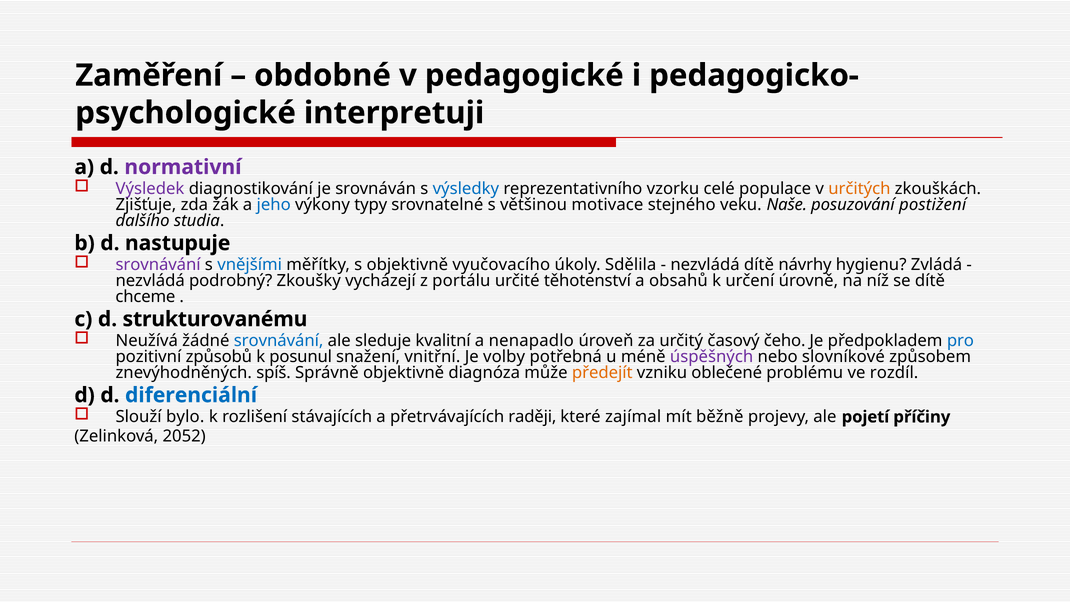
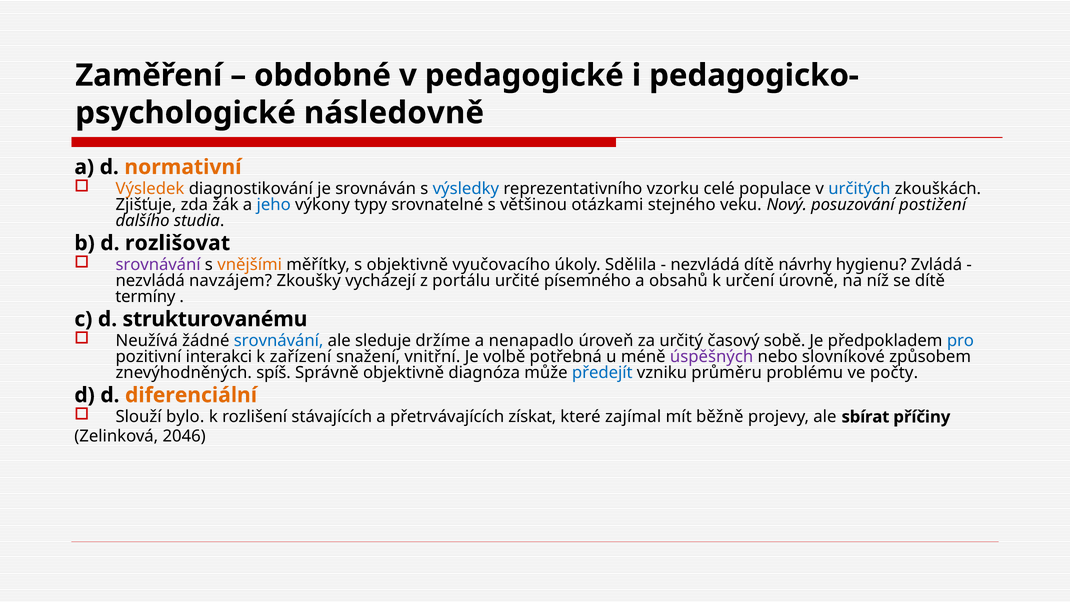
interpretuji: interpretuji -> následovně
normativní colour: purple -> orange
Výsledek colour: purple -> orange
určitých colour: orange -> blue
motivace: motivace -> otázkami
Naše: Naše -> Nový
nastupuje: nastupuje -> rozlišovat
vnějšími colour: blue -> orange
podrobný: podrobný -> navzájem
těhotenství: těhotenství -> písemného
chceme: chceme -> termíny
kvalitní: kvalitní -> držíme
čeho: čeho -> sobě
způsobů: způsobů -> interakci
posunul: posunul -> zařízení
volby: volby -> volbě
předejít colour: orange -> blue
oblečené: oblečené -> průměru
rozdíl: rozdíl -> počty
diferenciální colour: blue -> orange
raději: raději -> získat
pojetí: pojetí -> sbírat
2052: 2052 -> 2046
